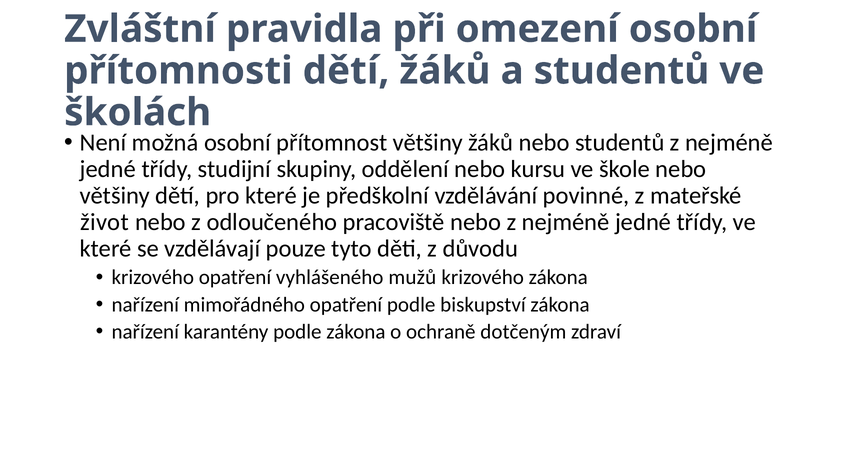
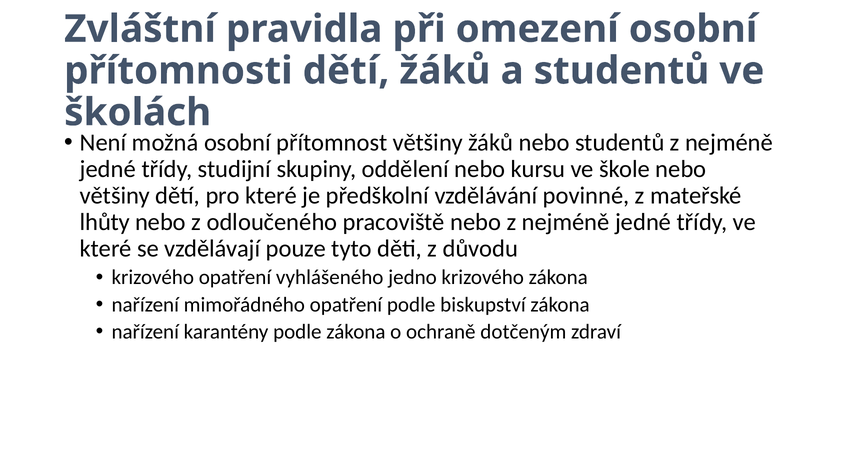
život: život -> lhůty
mužů: mužů -> jedno
